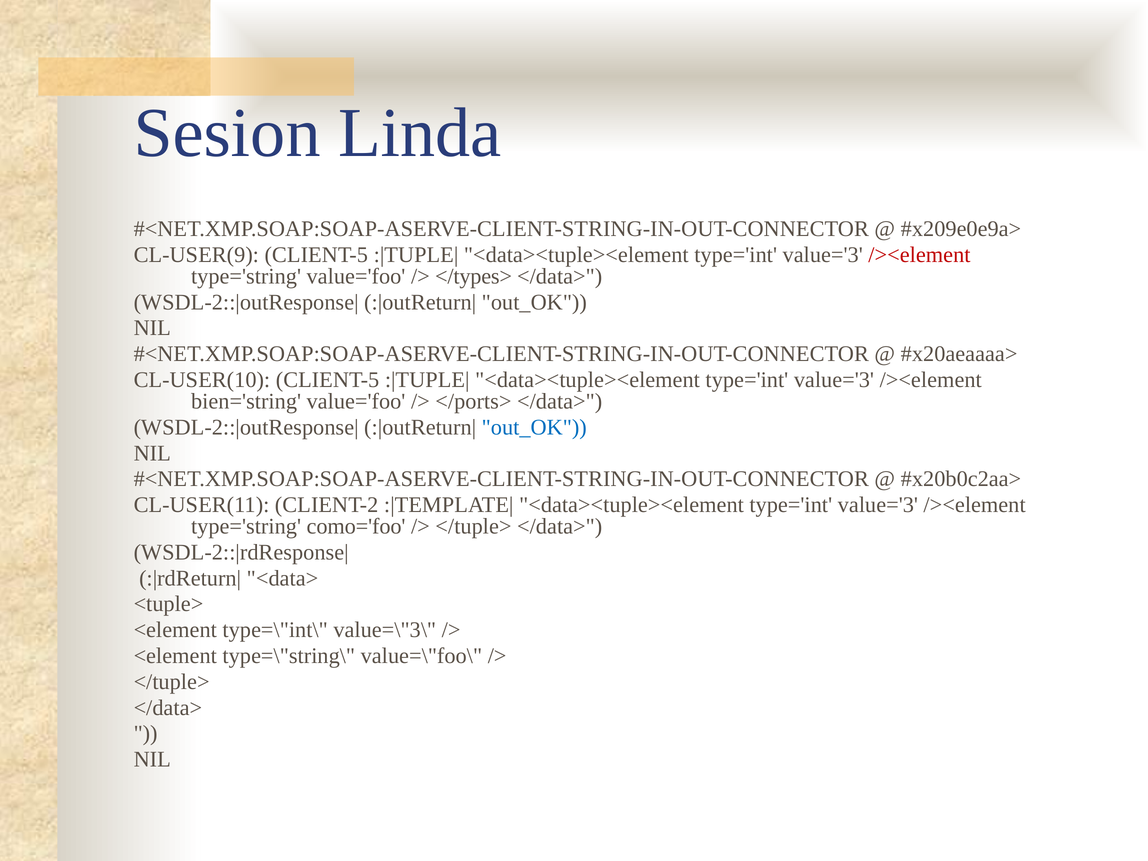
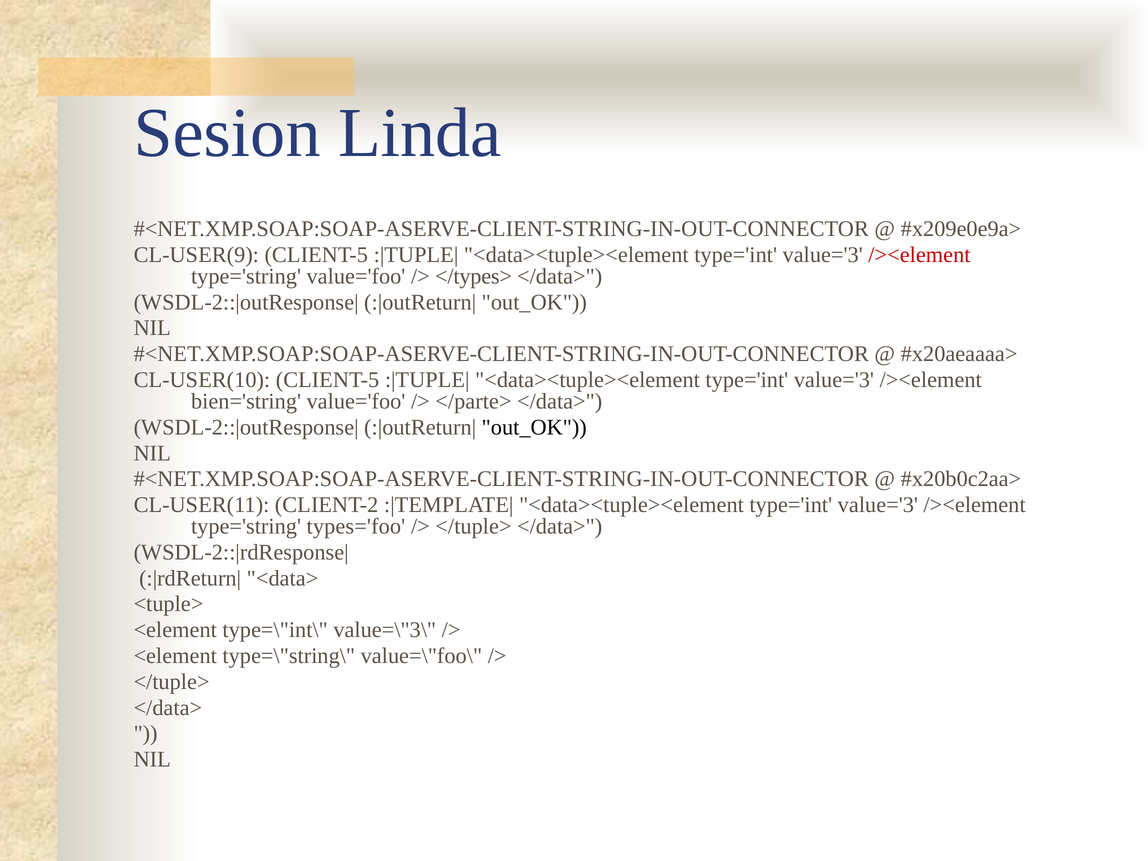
</ports>: </ports> -> </parte>
out_OK at (534, 427) colour: blue -> black
como='foo: como='foo -> types='foo
